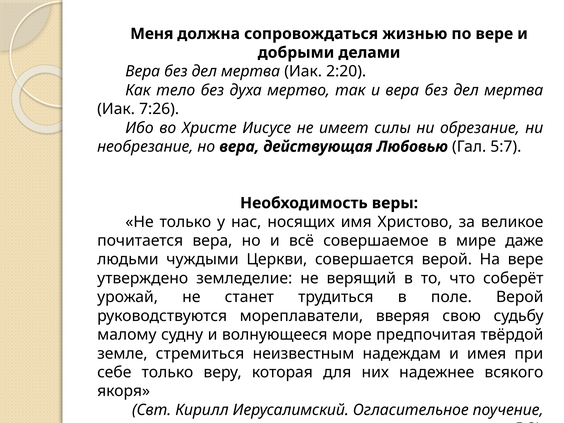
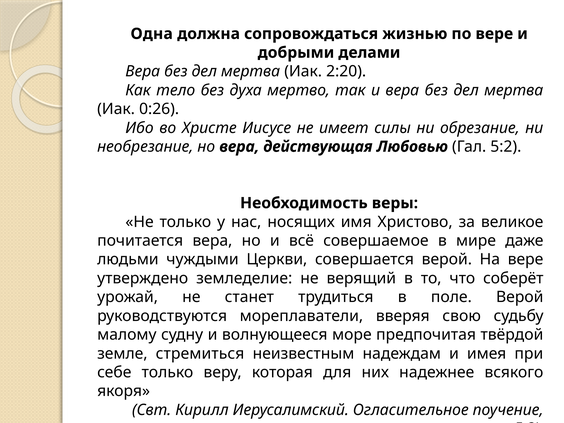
Меня: Меня -> Одна
7:26: 7:26 -> 0:26
5:7: 5:7 -> 5:2
